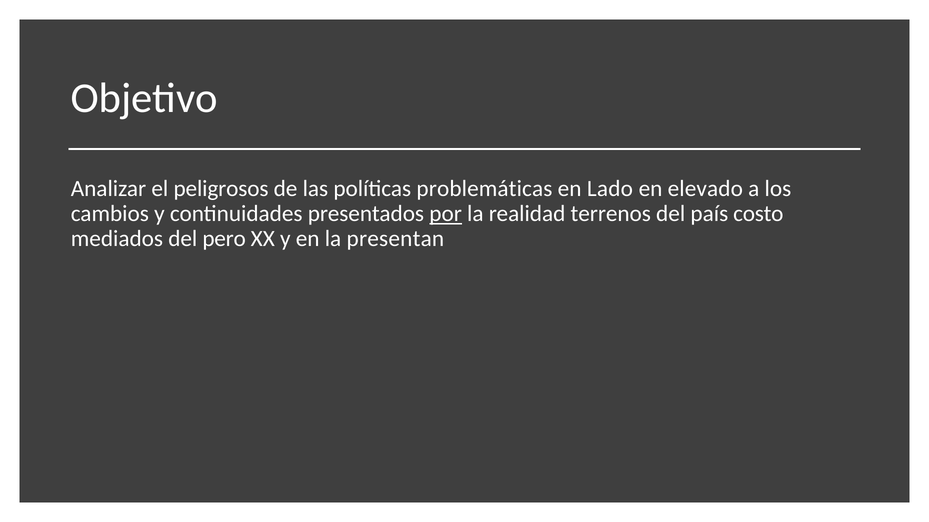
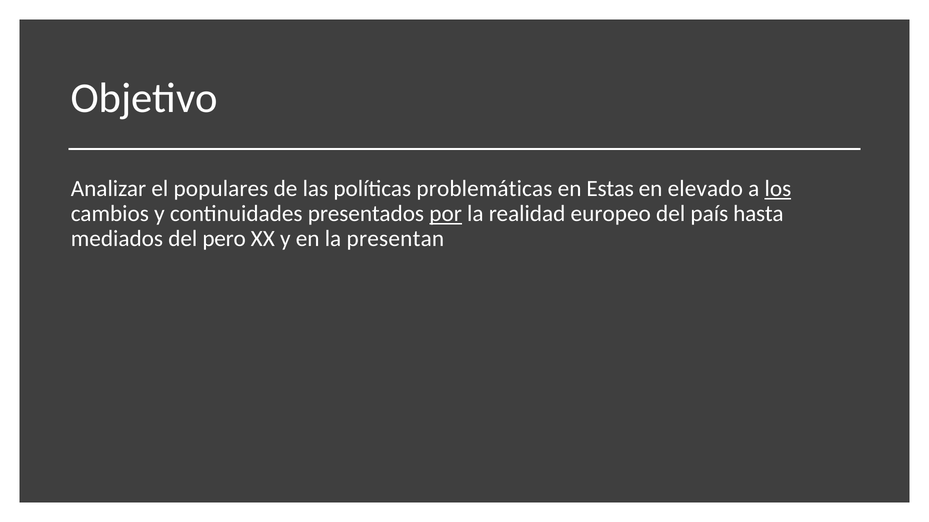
peligrosos: peligrosos -> populares
Lado: Lado -> Estas
los underline: none -> present
terrenos: terrenos -> europeo
costo: costo -> hasta
